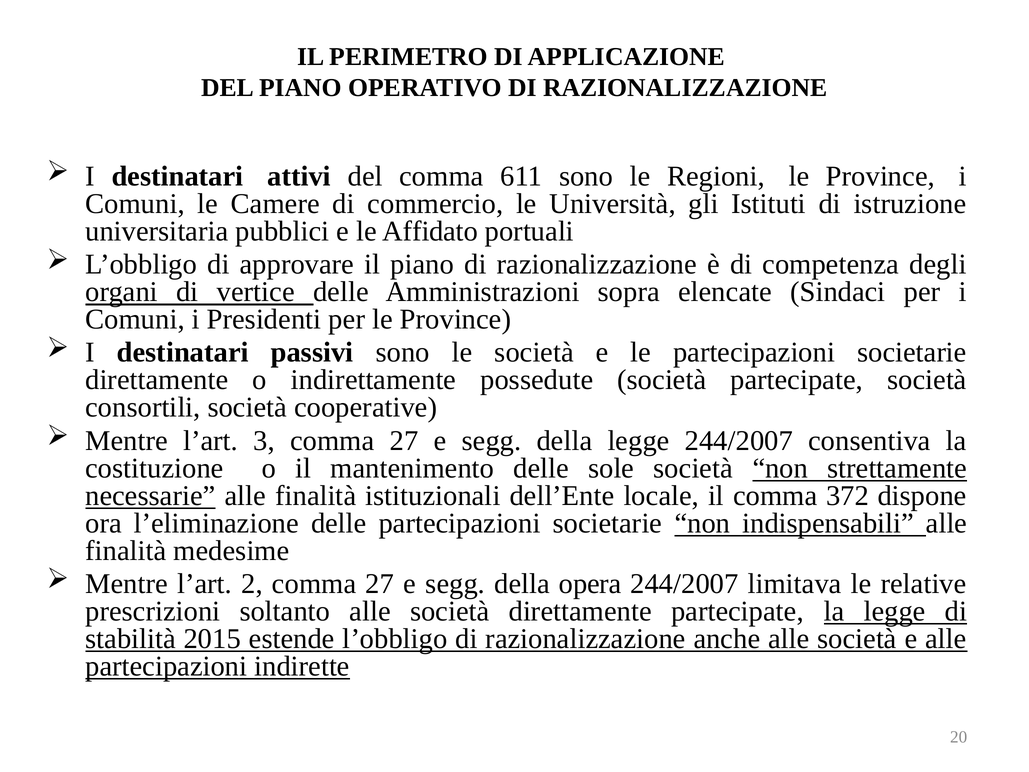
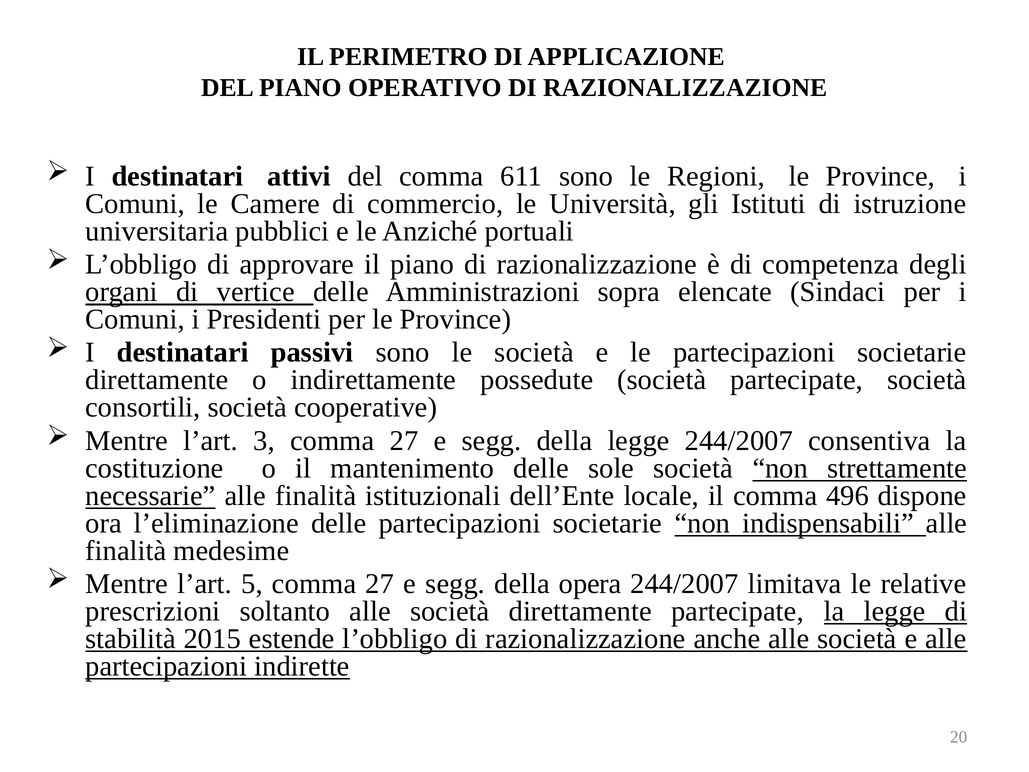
Affidato: Affidato -> Anziché
372: 372 -> 496
2: 2 -> 5
